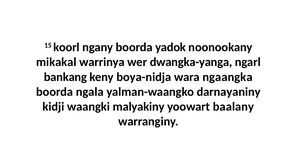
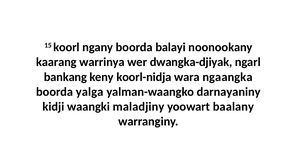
yadok: yadok -> balayi
mikakal: mikakal -> kaarang
dwangka-yanga: dwangka-yanga -> dwangka-djiyak
boya-nidja: boya-nidja -> koorl-nidja
ngala: ngala -> yalga
malyakiny: malyakiny -> maladjiny
